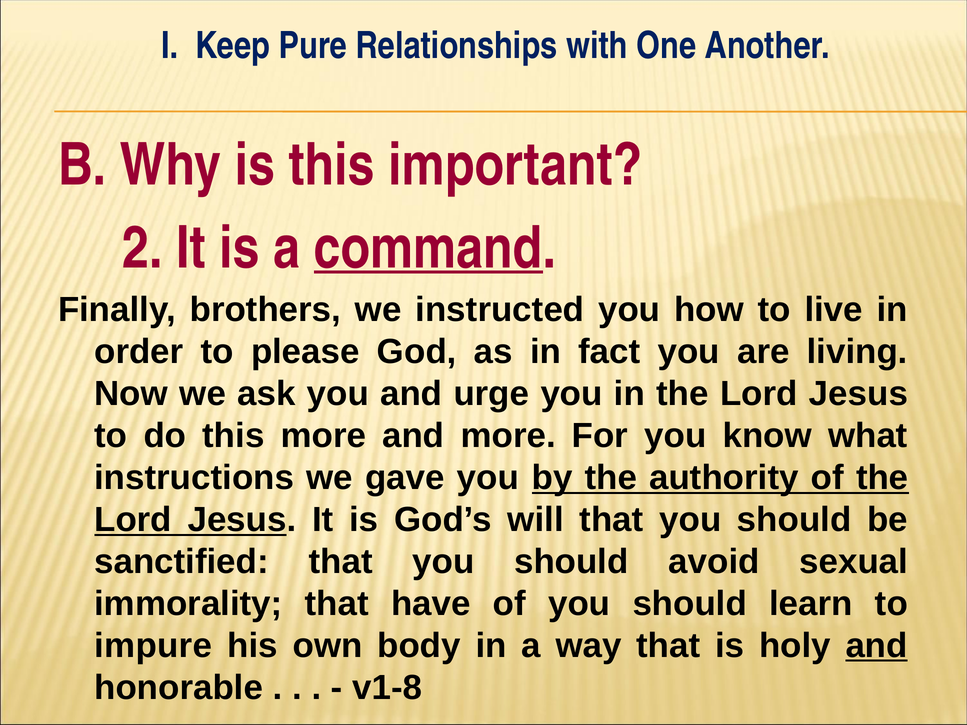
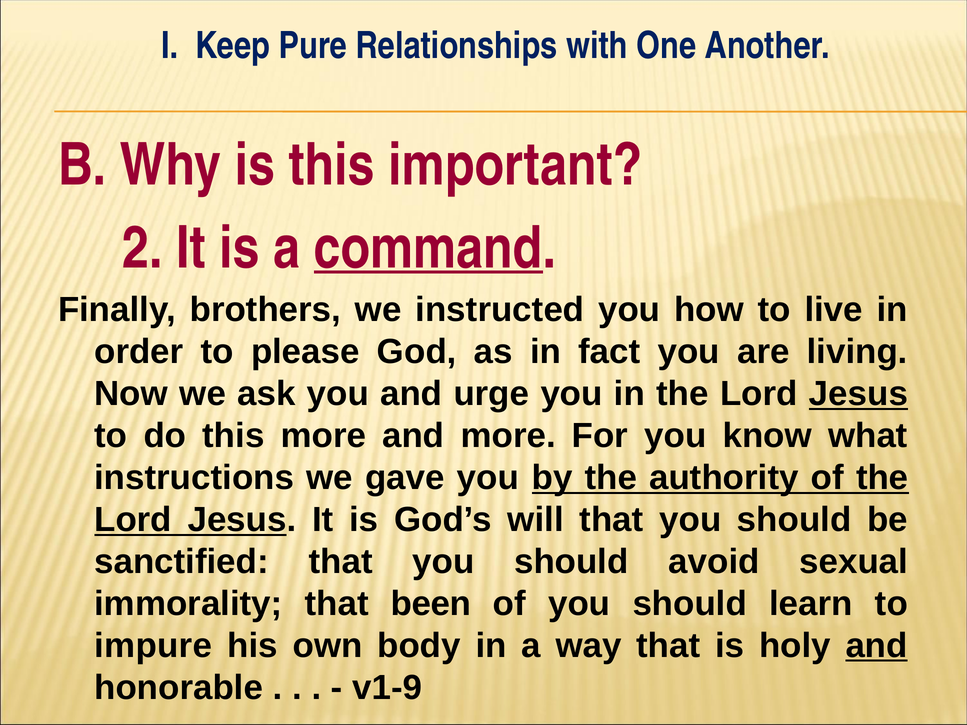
Jesus at (858, 394) underline: none -> present
have: have -> been
v1-8: v1-8 -> v1-9
